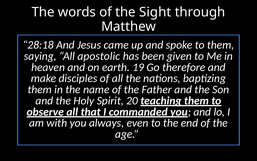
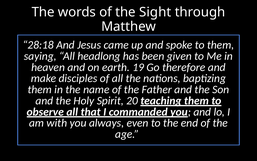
apostolic: apostolic -> headlong
